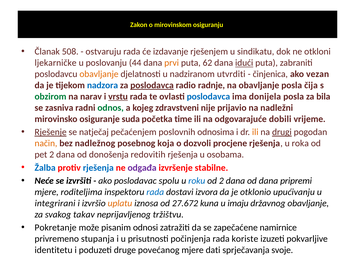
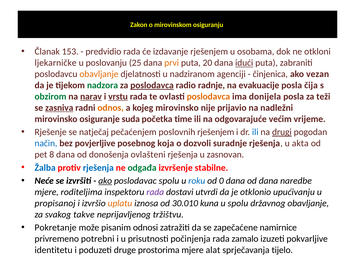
508: 508 -> 153
ostvaruju: ostvaruju -> predvidio
sindikatu: sindikatu -> osobama
44: 44 -> 25
62: 62 -> 20
utvrditi: utvrditi -> agenciji
nadzora colour: blue -> green
na obavljanje: obavljanje -> evakuacije
narav underline: none -> present
poslodavca at (208, 97) colour: blue -> orange
bila: bila -> teži
zasniva underline: none -> present
odnos colour: green -> orange
kojeg zdravstveni: zdravstveni -> mirovinsko
dobili: dobili -> većim
Rješenje underline: present -> none
poslovnih odnosima: odnosima -> rješenjem
ili at (255, 132) colour: orange -> blue
način colour: orange -> blue
nadležnog: nadležnog -> povjerljive
procjene: procjene -> suradnje
roka: roka -> akta
pet 2: 2 -> 8
redovitih: redovitih -> ovlašteni
osobama: osobama -> zasnovan
odgađa colour: purple -> green
ako at (105, 181) underline: none -> present
od 2: 2 -> 0
pripremi: pripremi -> naredbe
rada at (155, 192) colour: blue -> purple
izvora: izvora -> utvrdi
integrirani: integrirani -> propisanoj
27.672: 27.672 -> 30.010
u imaju: imaju -> spolu
takav: takav -> takve
stupanja: stupanja -> potrebni
koriste: koriste -> zamalo
povećanog: povećanog -> prostorima
dati: dati -> alat
svoje: svoje -> tijelo
